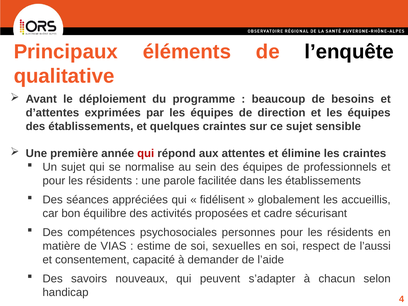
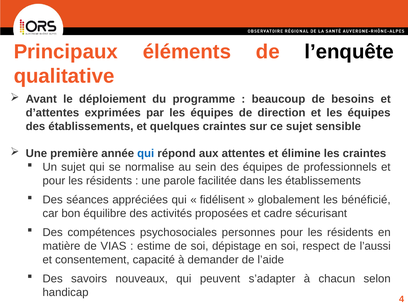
qui at (146, 154) colour: red -> blue
accueillis: accueillis -> bénéficié
sexuelles: sexuelles -> dépistage
